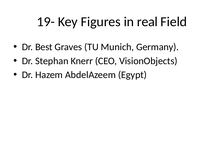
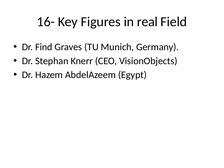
19-: 19- -> 16-
Best: Best -> Find
